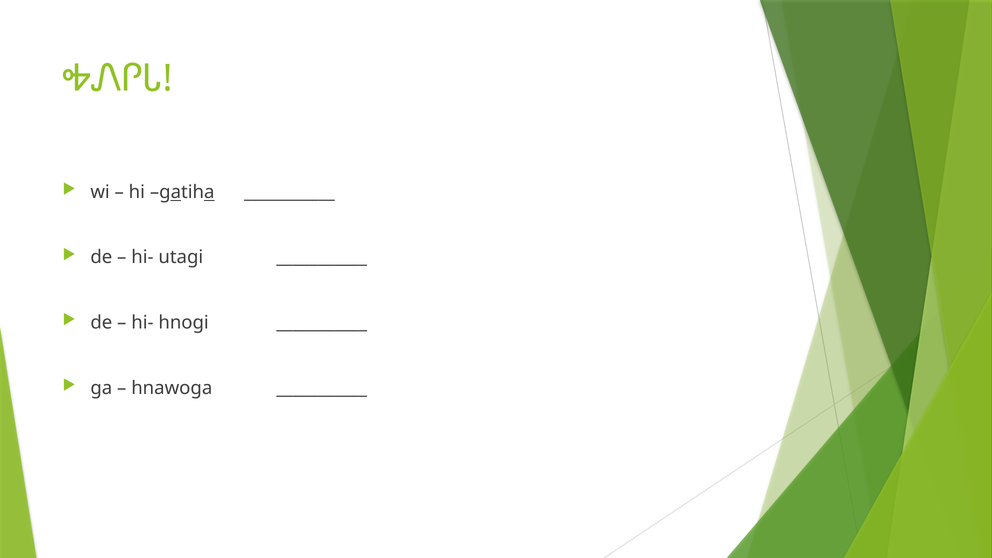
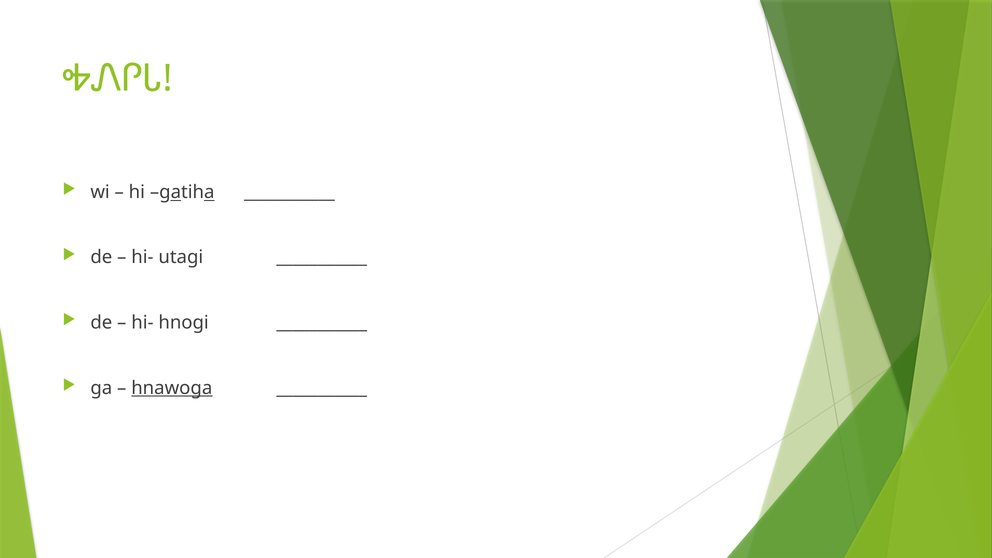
hnawoga underline: none -> present
